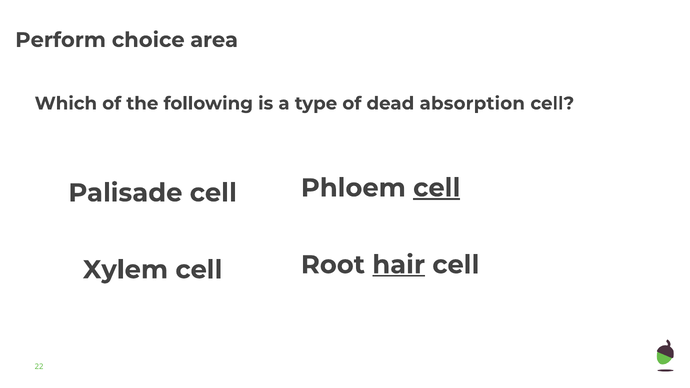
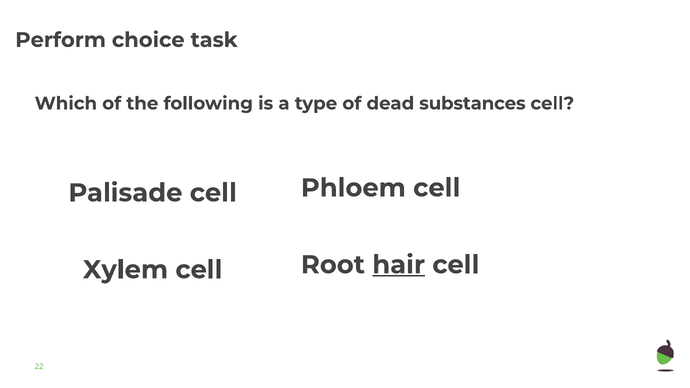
area: area -> task
absorption: absorption -> substances
cell at (437, 188) underline: present -> none
